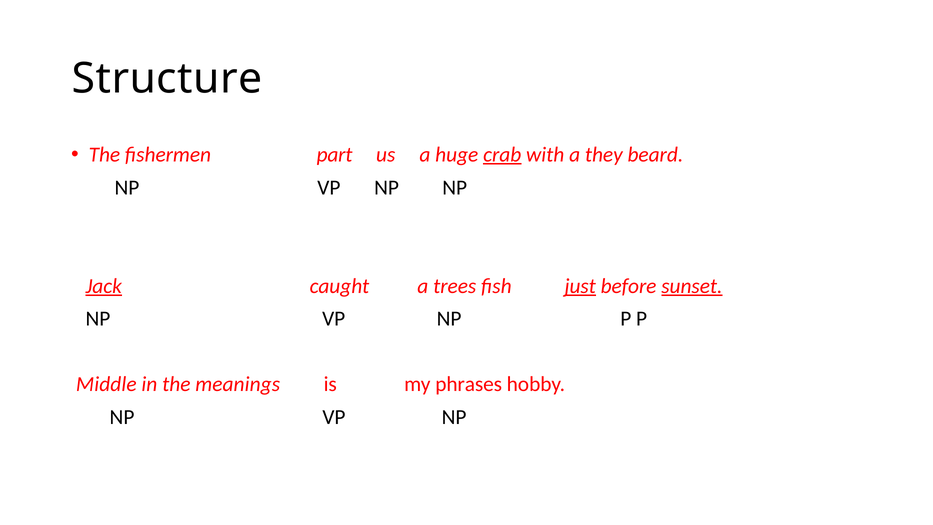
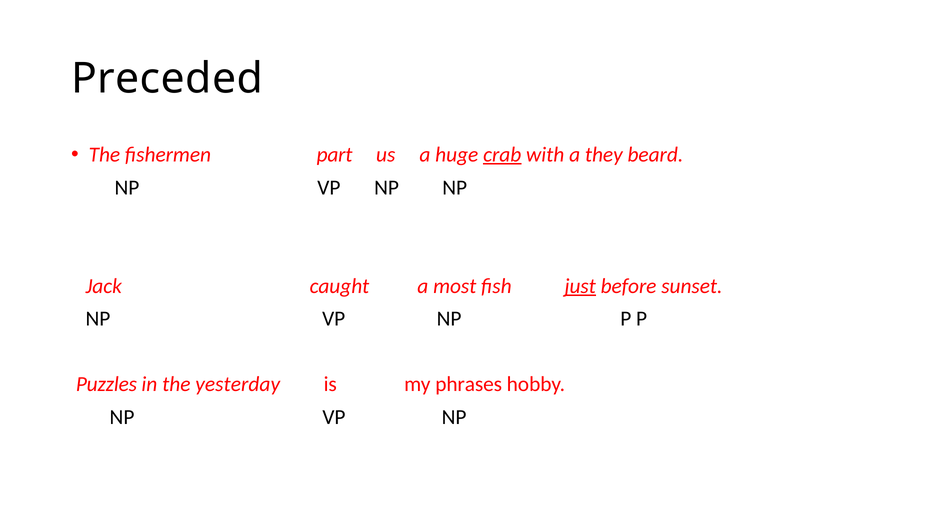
Structure: Structure -> Preceded
Jack underline: present -> none
trees: trees -> most
sunset underline: present -> none
Middle: Middle -> Puzzles
meanings: meanings -> yesterday
